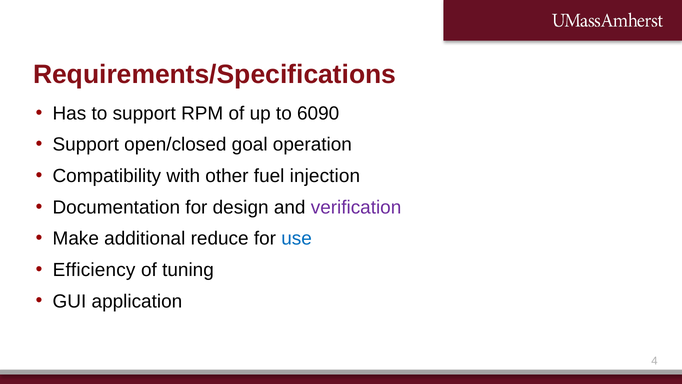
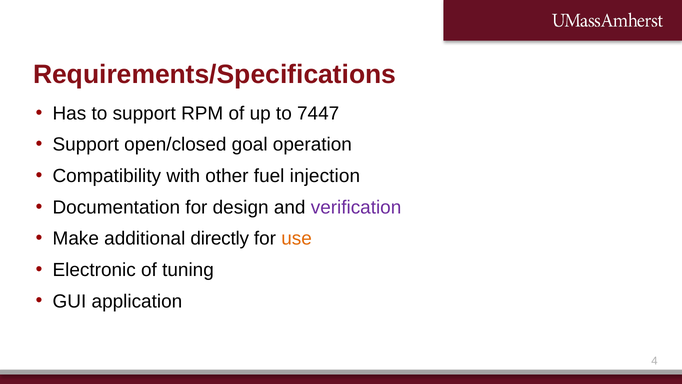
6090: 6090 -> 7447
reduce: reduce -> directly
use colour: blue -> orange
Efficiency: Efficiency -> Electronic
